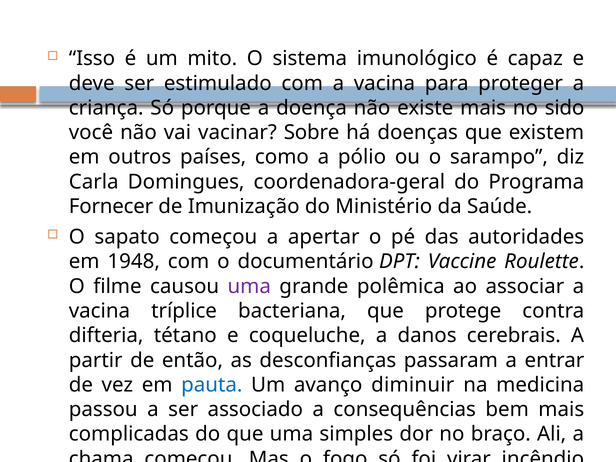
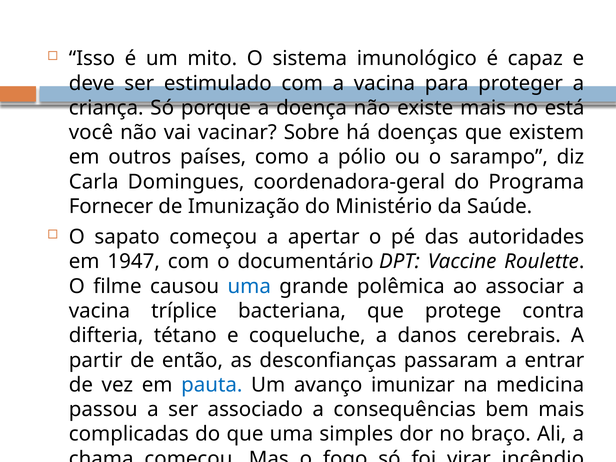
sido: sido -> está
1948: 1948 -> 1947
uma at (249, 286) colour: purple -> blue
diminuir: diminuir -> imunizar
